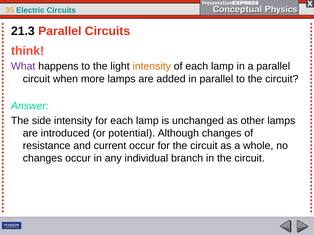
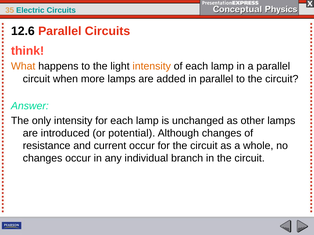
21.3: 21.3 -> 12.6
What colour: purple -> orange
side: side -> only
